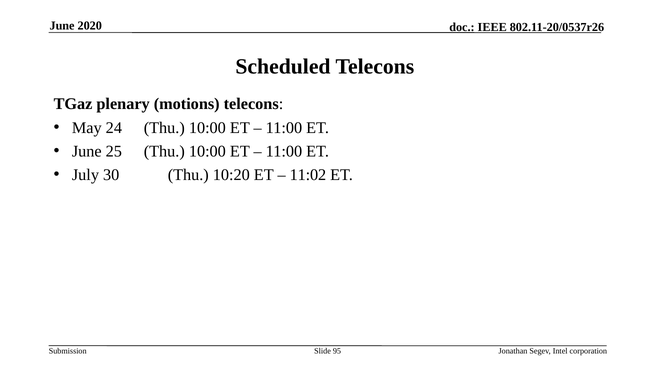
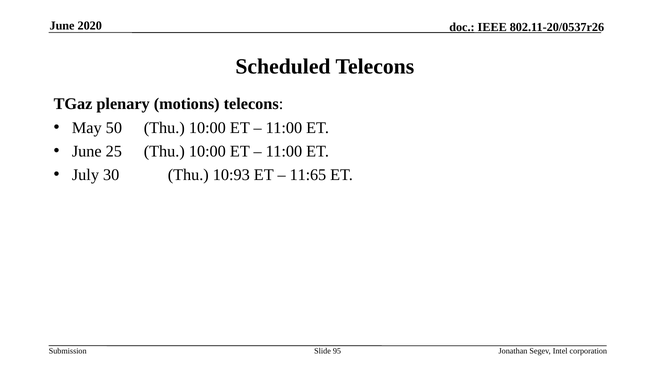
24: 24 -> 50
10:20: 10:20 -> 10:93
11:02: 11:02 -> 11:65
